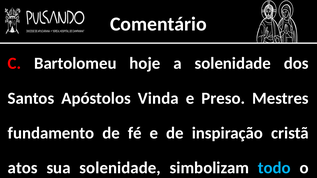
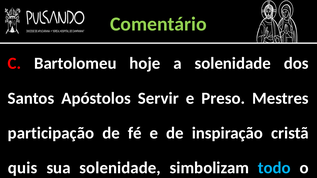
Comentário colour: white -> light green
Vinda: Vinda -> Servir
fundamento: fundamento -> participação
atos: atos -> quis
